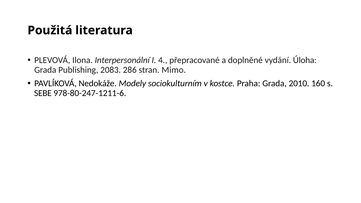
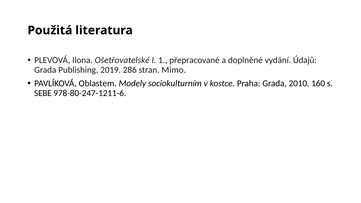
Interpersonální: Interpersonální -> Ošetřovatelské
4: 4 -> 1
Úloha: Úloha -> Údajů
2083: 2083 -> 2019
Nedokáže: Nedokáže -> Oblastem
